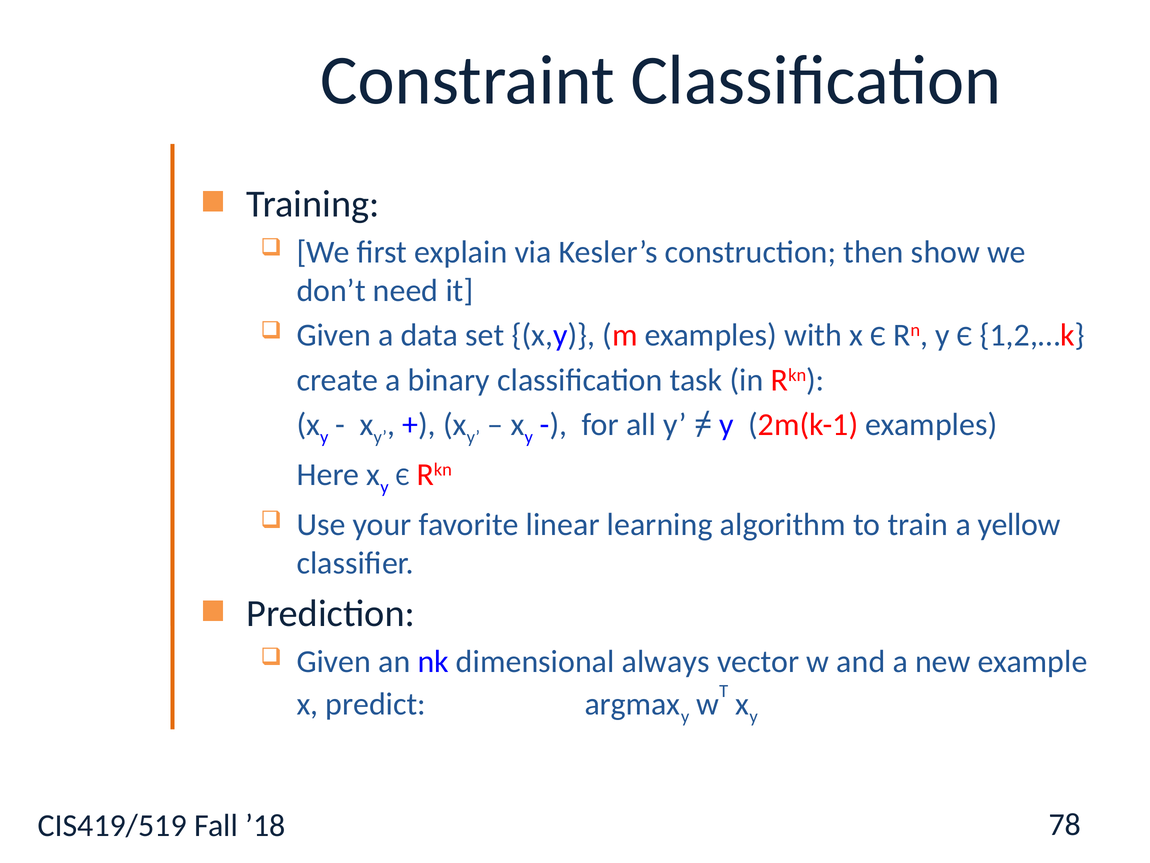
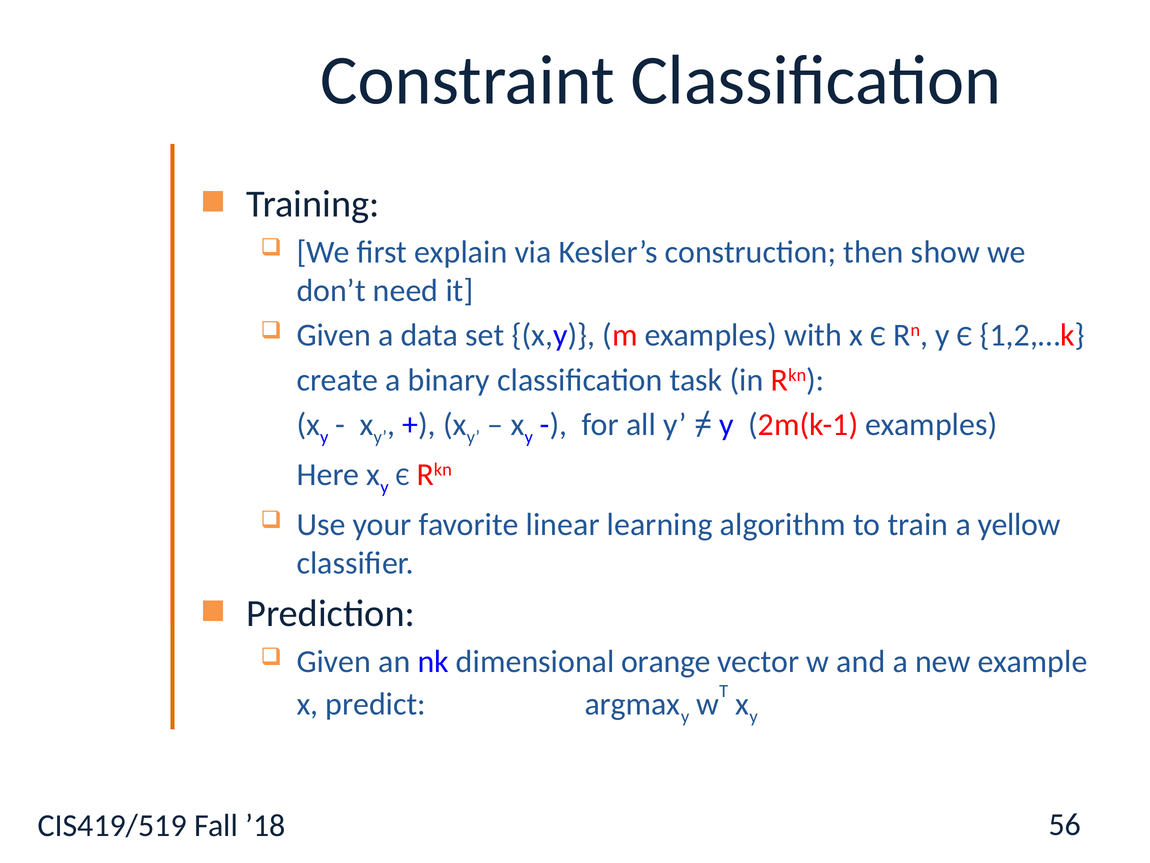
always: always -> orange
78: 78 -> 56
